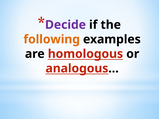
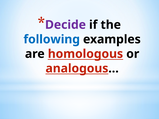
following colour: orange -> blue
